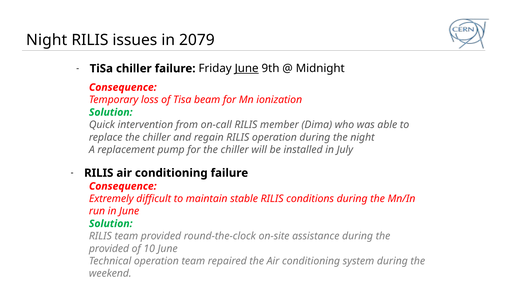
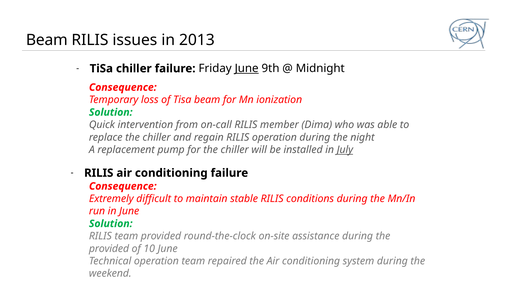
Night at (47, 40): Night -> Beam
2079: 2079 -> 2013
July underline: none -> present
